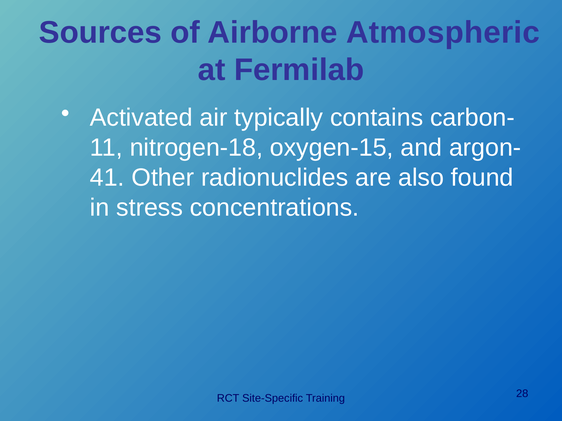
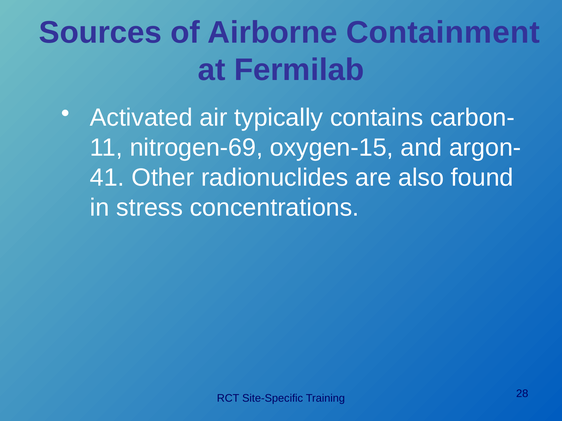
Atmospheric: Atmospheric -> Containment
nitrogen-18: nitrogen-18 -> nitrogen-69
